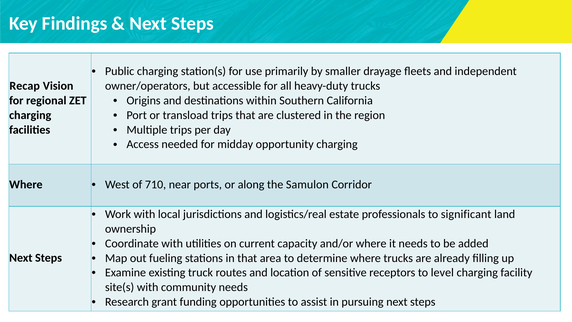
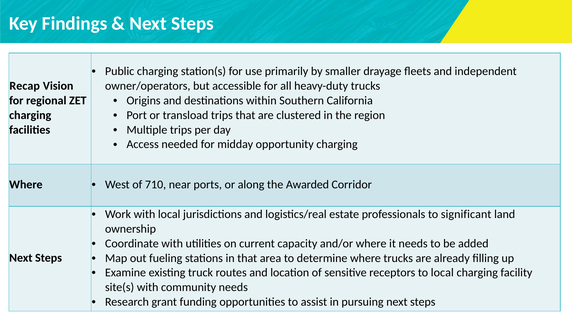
Samulon: Samulon -> Awarded
to level: level -> local
